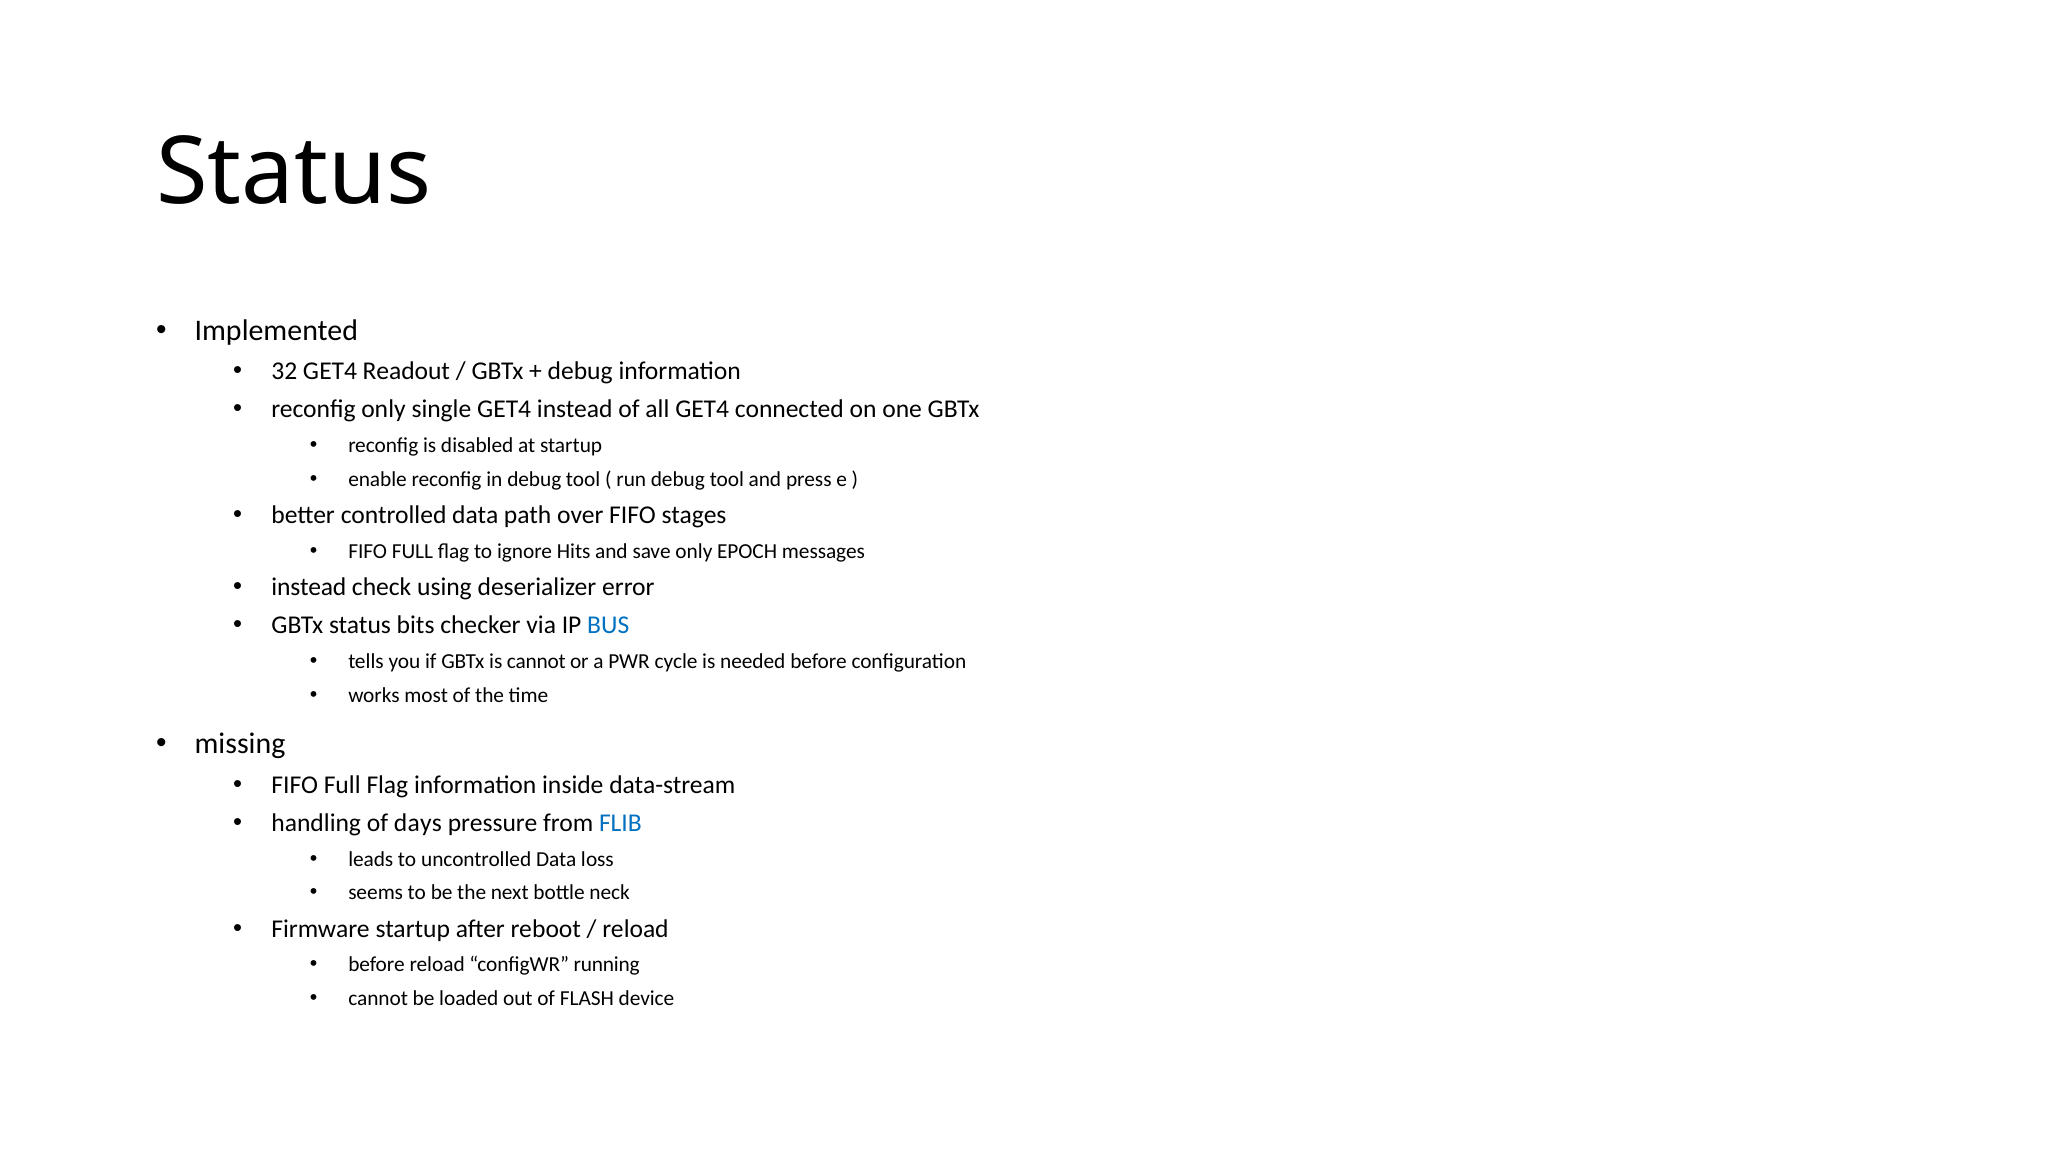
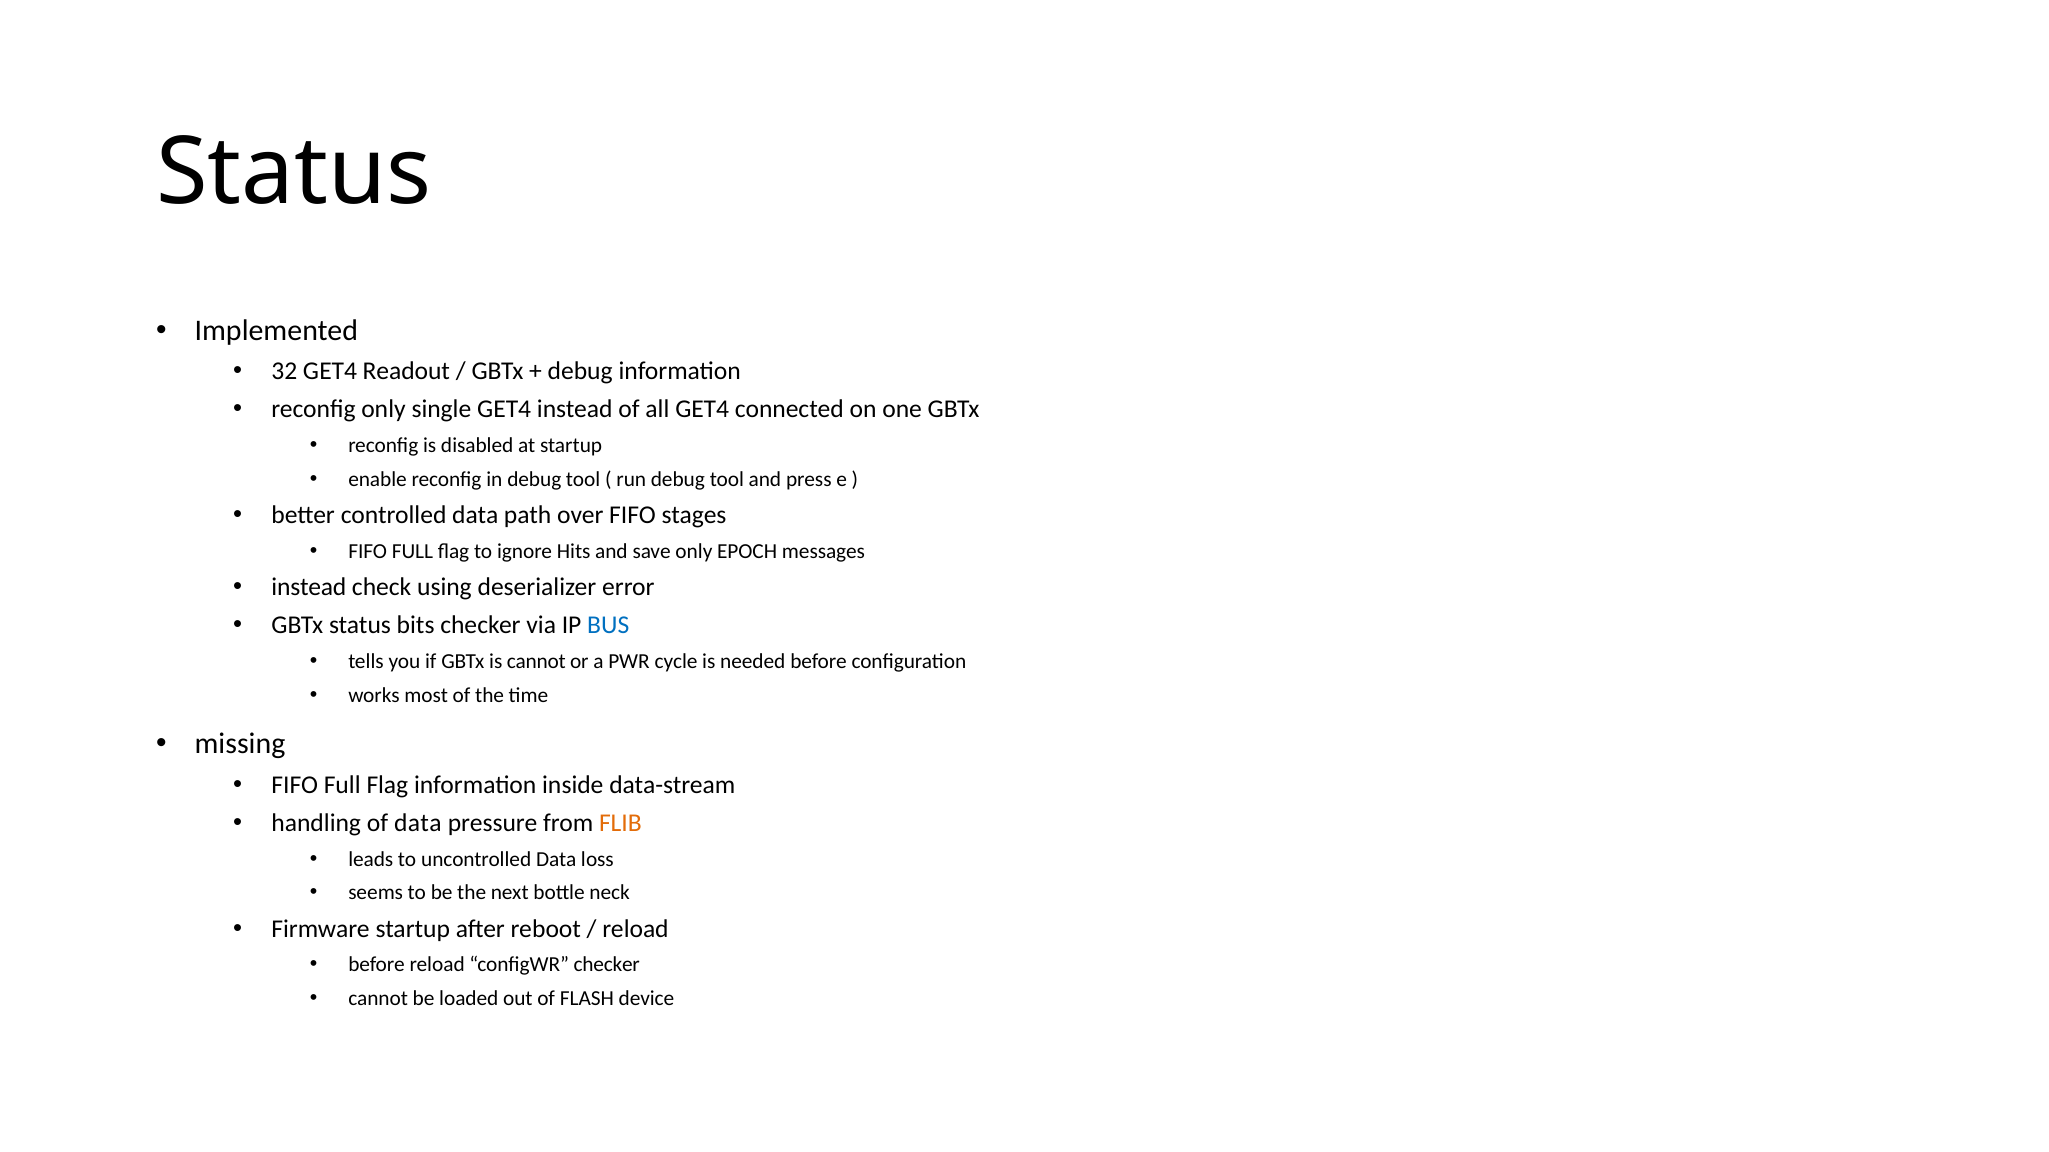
of days: days -> data
FLIB colour: blue -> orange
configWR running: running -> checker
